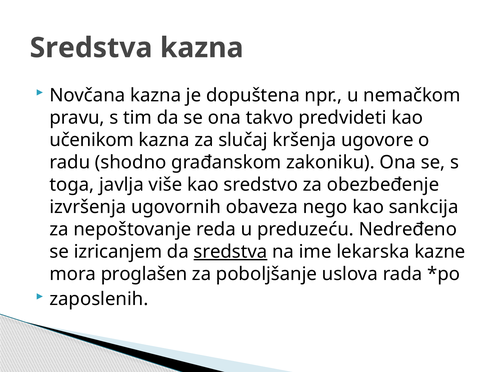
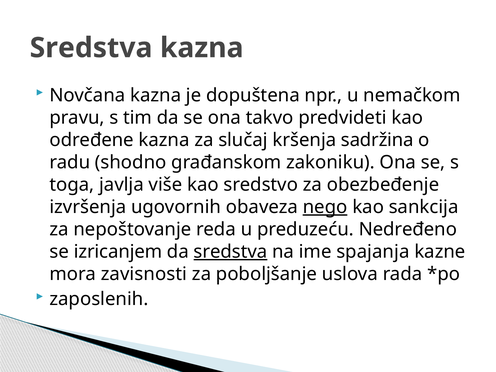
učenikom: učenikom -> određene
ugovore: ugovore -> sadržina
nego underline: none -> present
lekarska: lekarska -> spajanja
proglašen: proglašen -> zavisnosti
